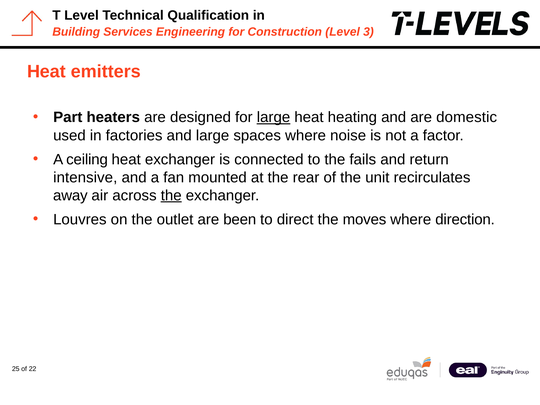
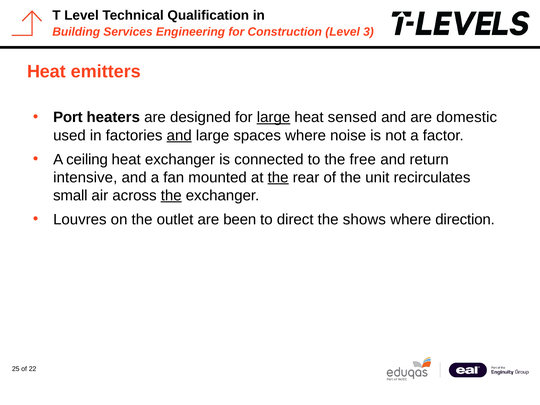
Part: Part -> Port
heating: heating -> sensed
and at (179, 135) underline: none -> present
fails: fails -> free
the at (278, 177) underline: none -> present
away: away -> small
moves: moves -> shows
